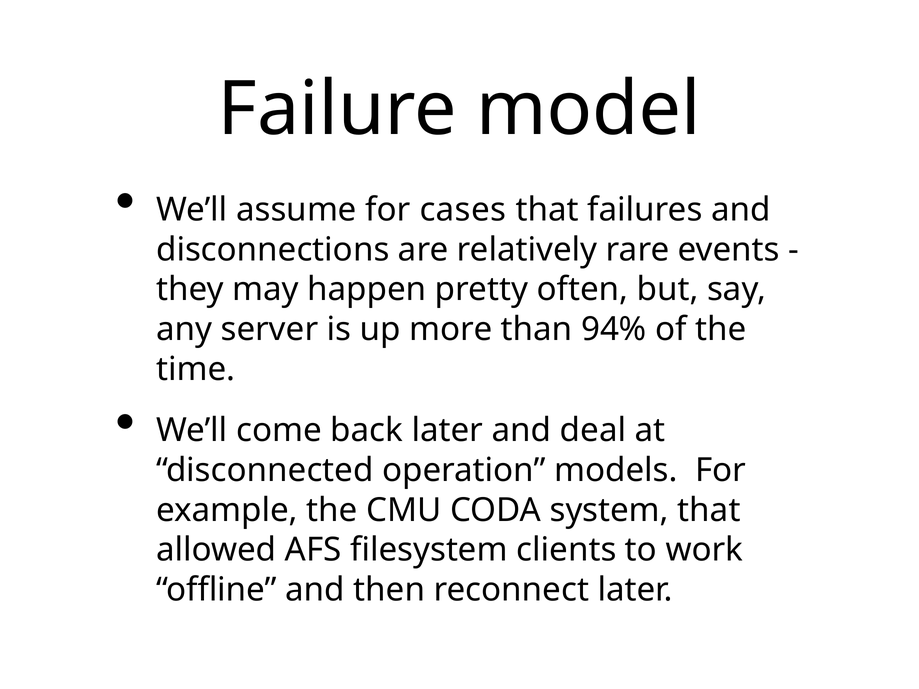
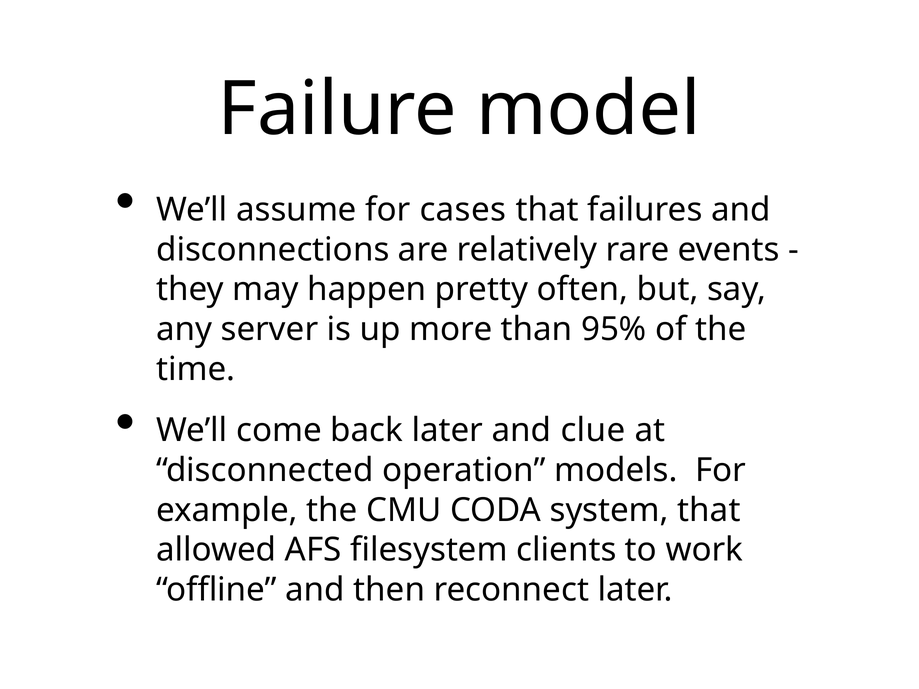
94%: 94% -> 95%
deal: deal -> clue
